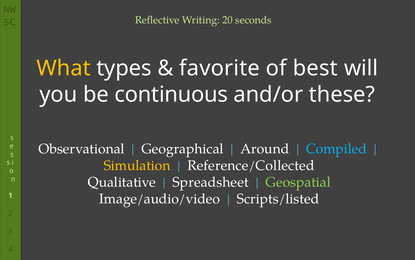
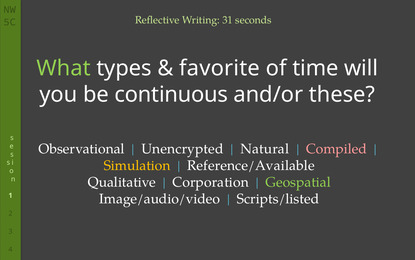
20: 20 -> 31
What colour: yellow -> light green
best: best -> time
Geographical: Geographical -> Unencrypted
Around: Around -> Natural
Compiled colour: light blue -> pink
Reference/Collected: Reference/Collected -> Reference/Available
Spreadsheet: Spreadsheet -> Corporation
